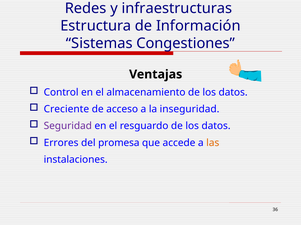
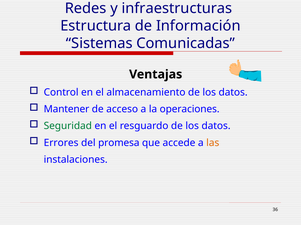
Congestiones: Congestiones -> Comunicadas
Creciente: Creciente -> Mantener
inseguridad: inseguridad -> operaciones
Seguridad colour: purple -> green
